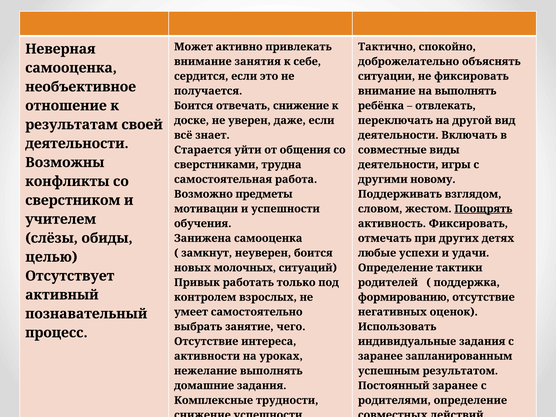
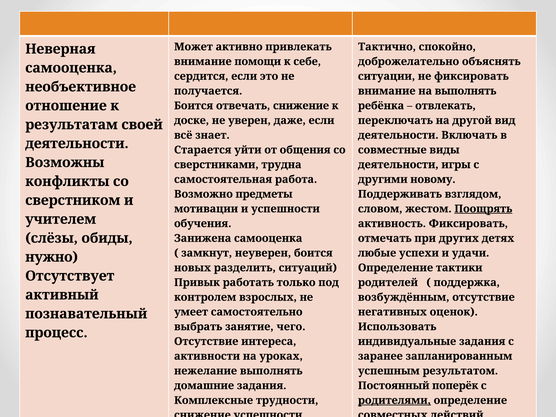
занятия: занятия -> помощи
целью: целью -> нужно
молочных: молочных -> разделить
формированию: формированию -> возбуждённым
Постоянный заранее: заранее -> поперёк
родителями underline: none -> present
